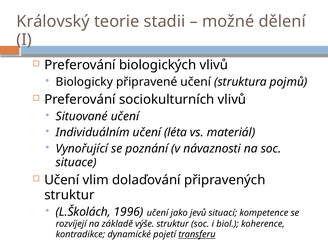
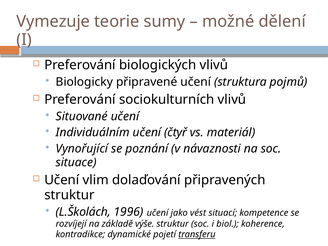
Královský: Královský -> Vymezuje
stadii: stadii -> sumy
léta: léta -> čtyř
jevů: jevů -> vést
